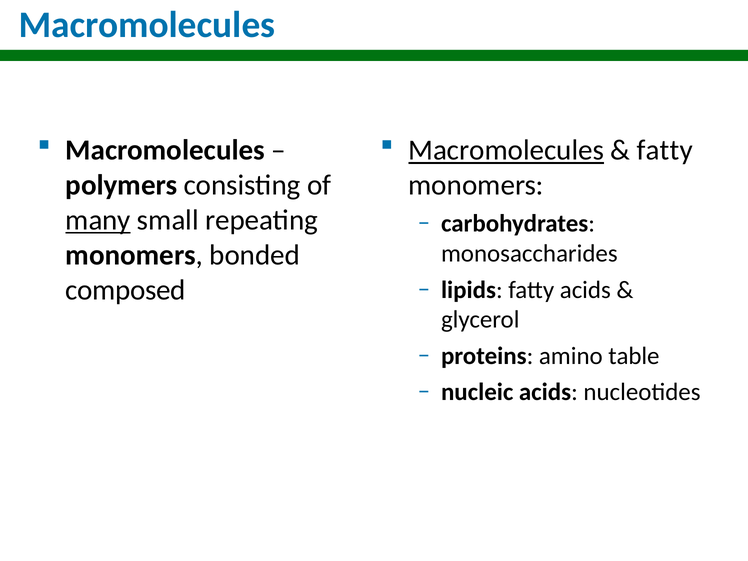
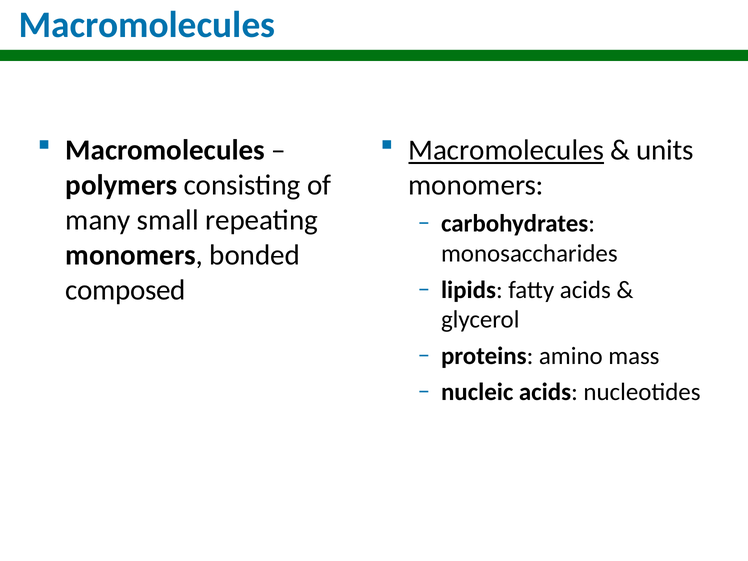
fatty at (665, 150): fatty -> units
many underline: present -> none
table: table -> mass
